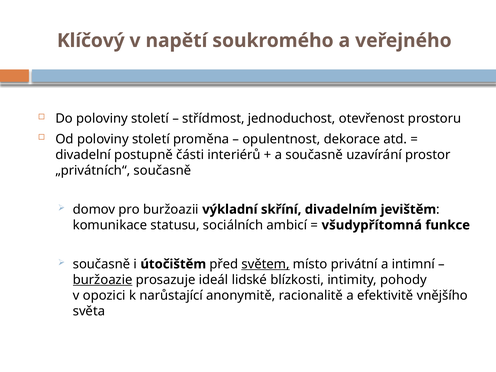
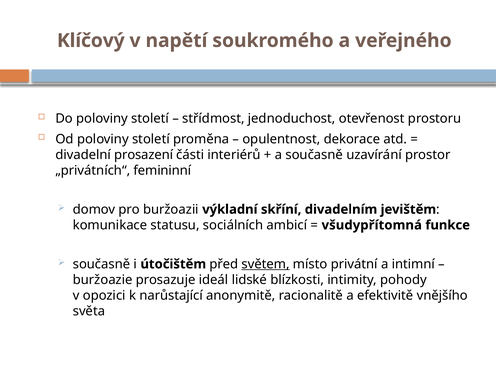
postupně: postupně -> prosazení
„privátních“ současně: současně -> femininní
buržoazie underline: present -> none
